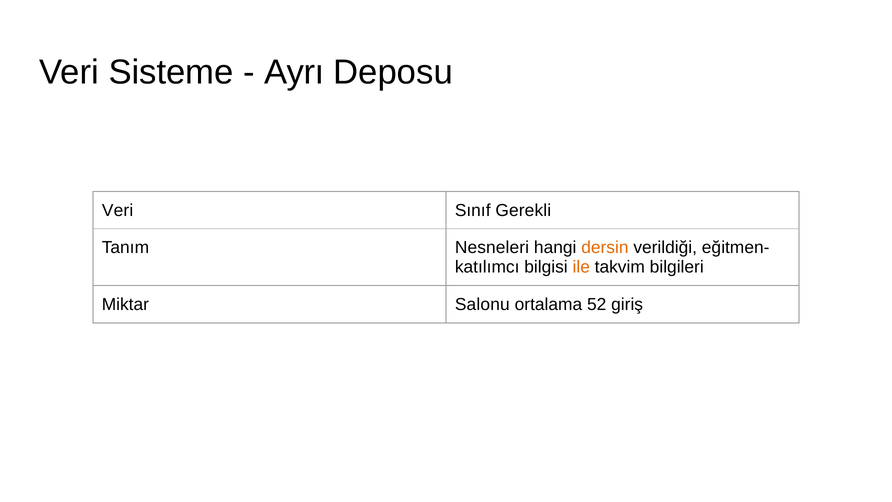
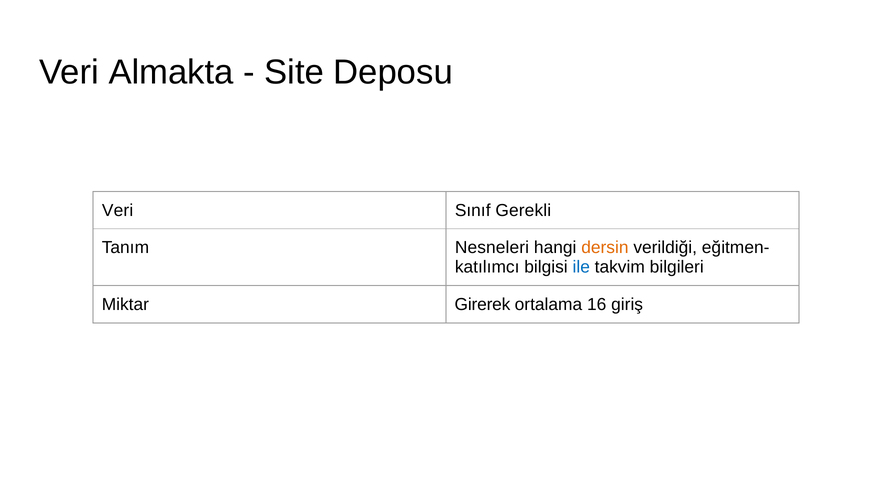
Sisteme: Sisteme -> Almakta
Ayrı: Ayrı -> Site
ile colour: orange -> blue
Salonu: Salonu -> Girerek
52: 52 -> 16
